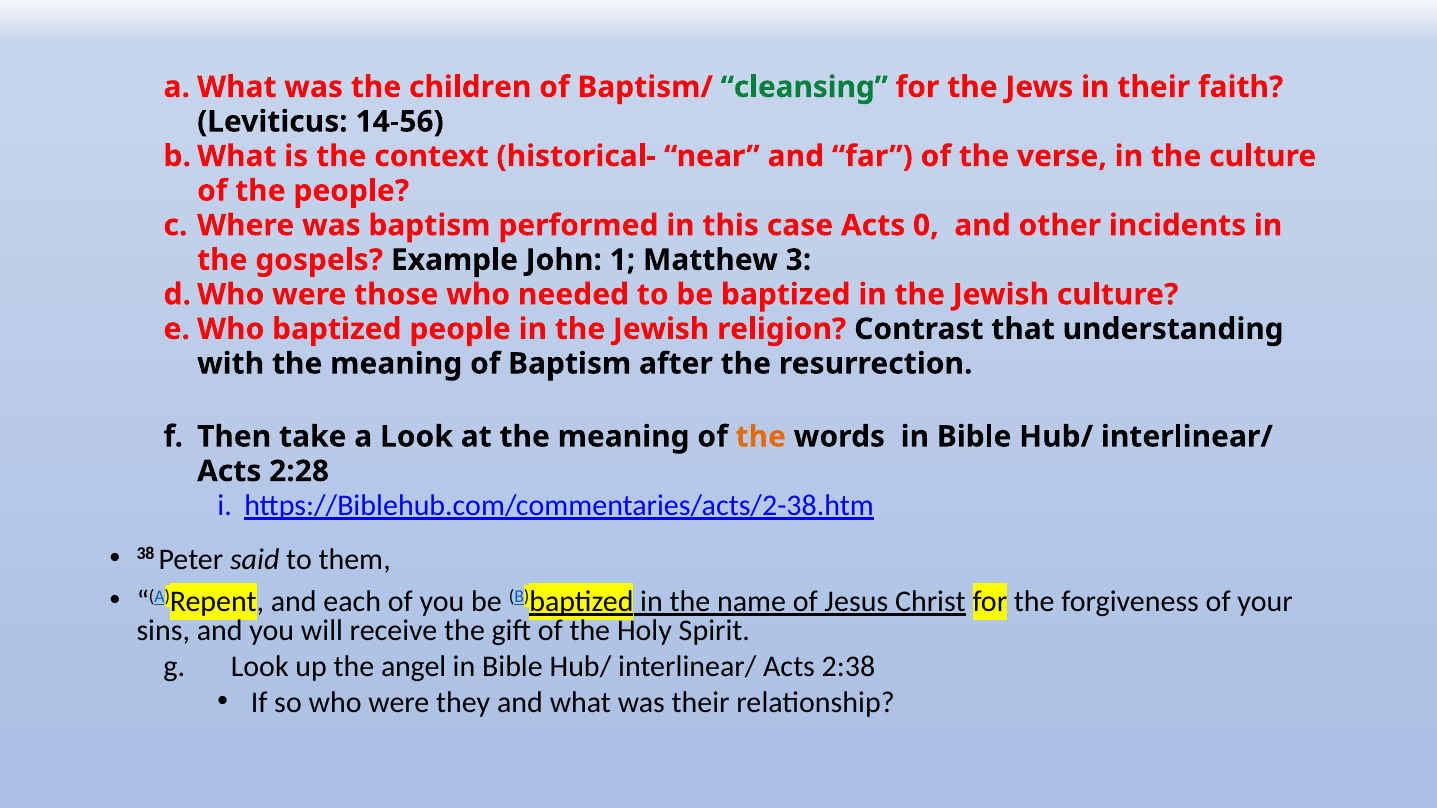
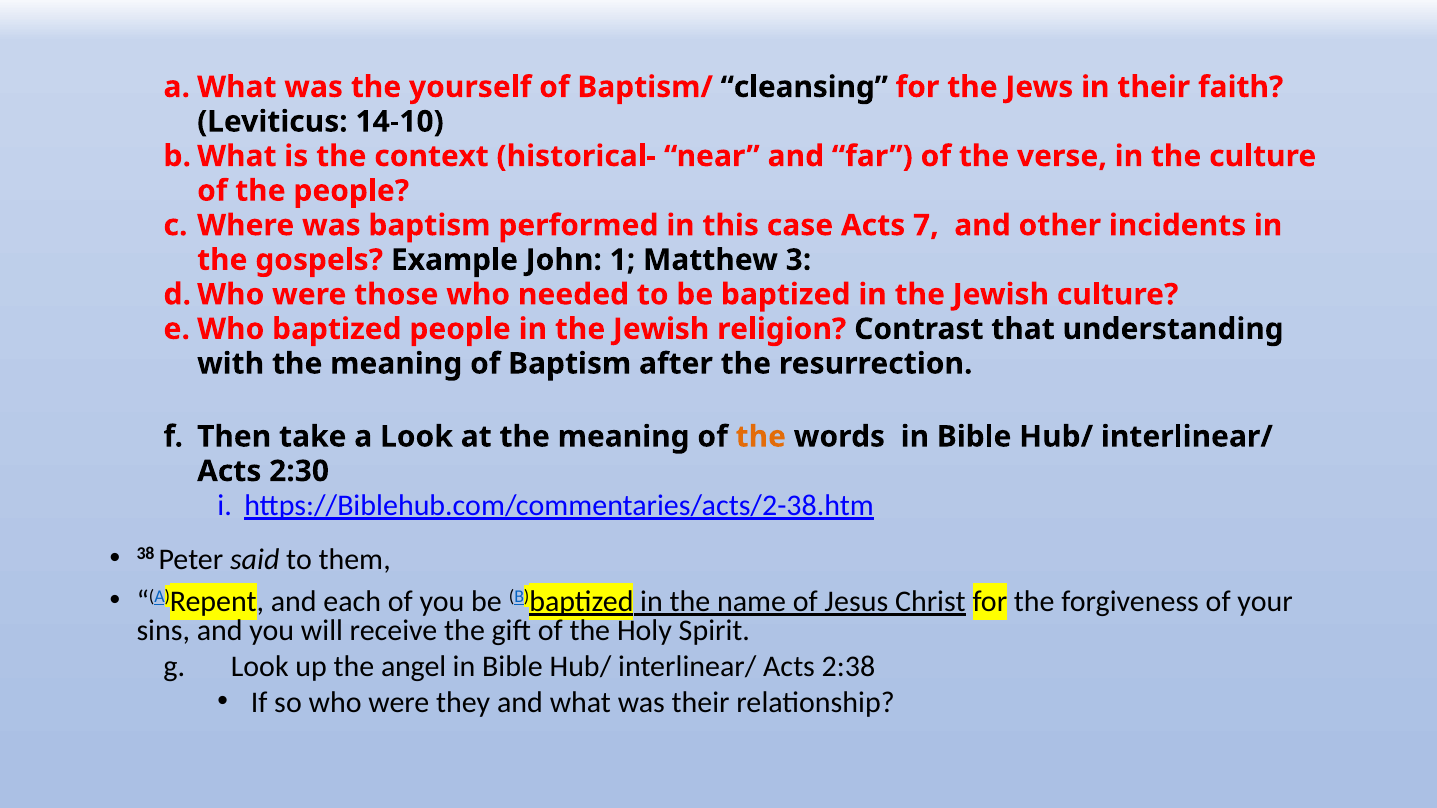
children: children -> yourself
cleansing colour: green -> black
14-56: 14-56 -> 14-10
0: 0 -> 7
2:28: 2:28 -> 2:30
